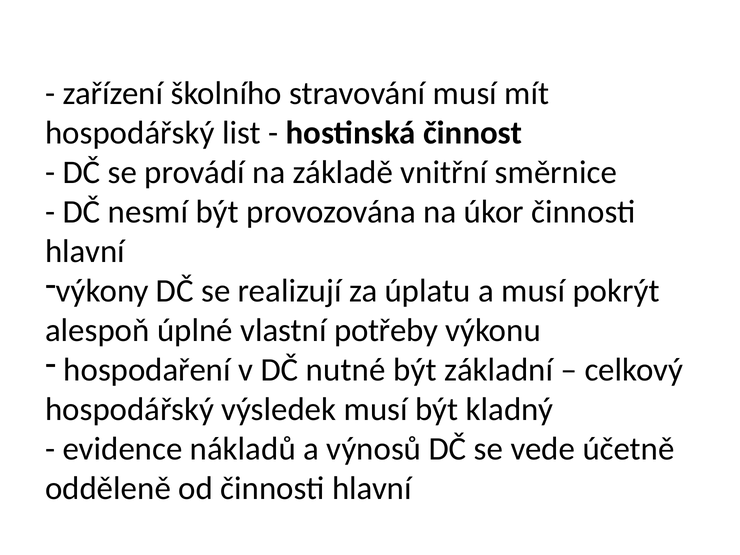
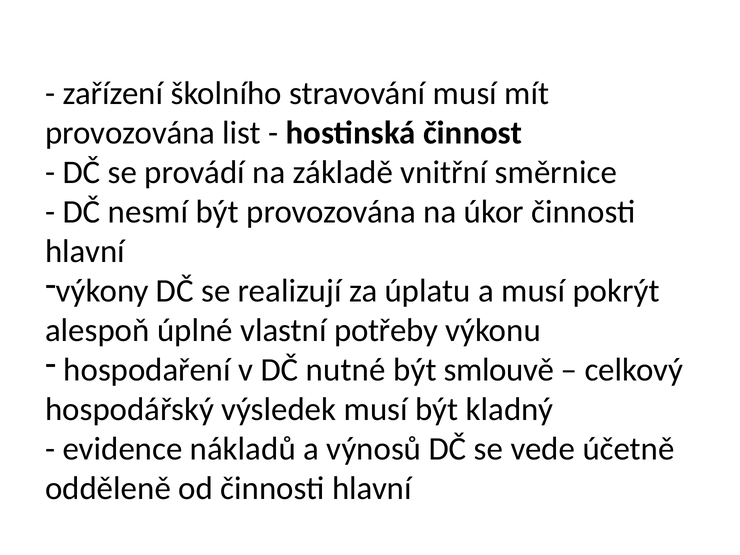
hospodářský at (130, 133): hospodářský -> provozována
základní: základní -> smlouvě
